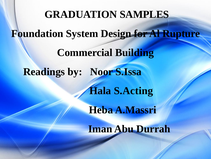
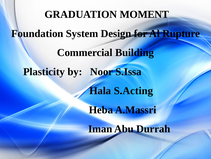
SAMPLES: SAMPLES -> MOMENT
Readings: Readings -> Plasticity
